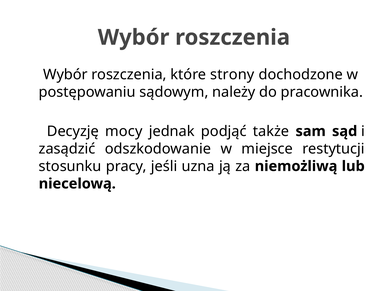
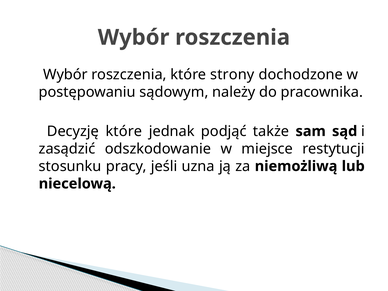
Decyzję mocy: mocy -> które
